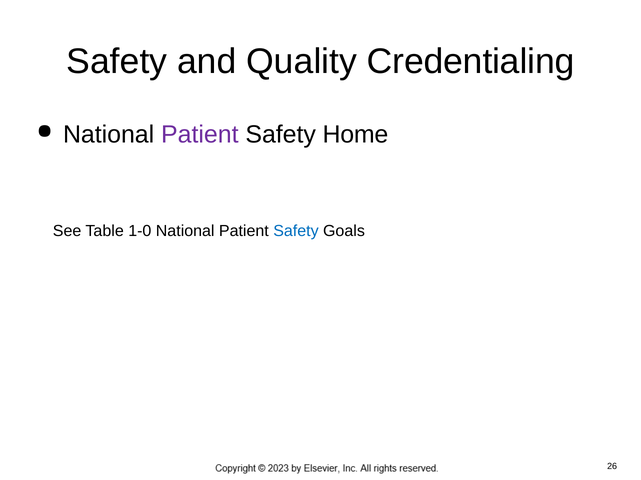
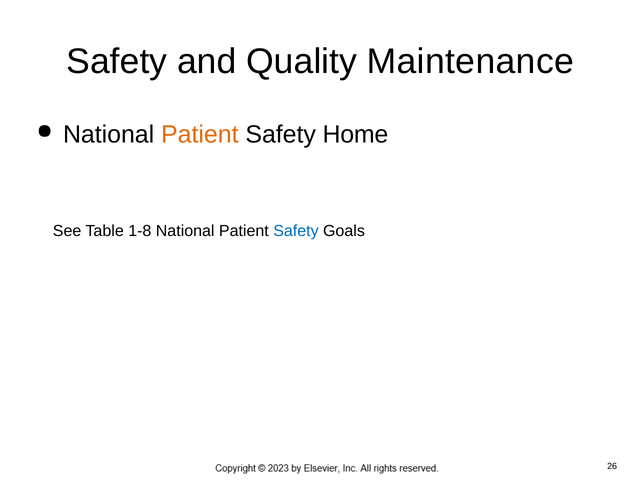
Credentialing: Credentialing -> Maintenance
Patient at (200, 135) colour: purple -> orange
1-0: 1-0 -> 1-8
